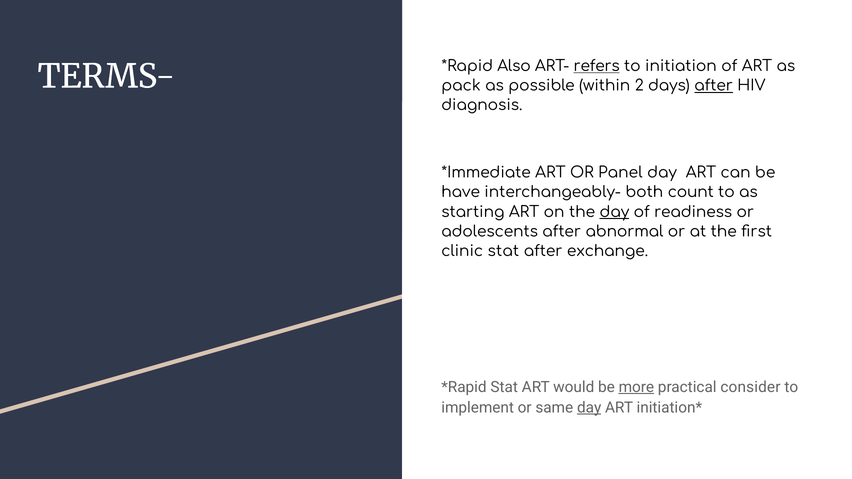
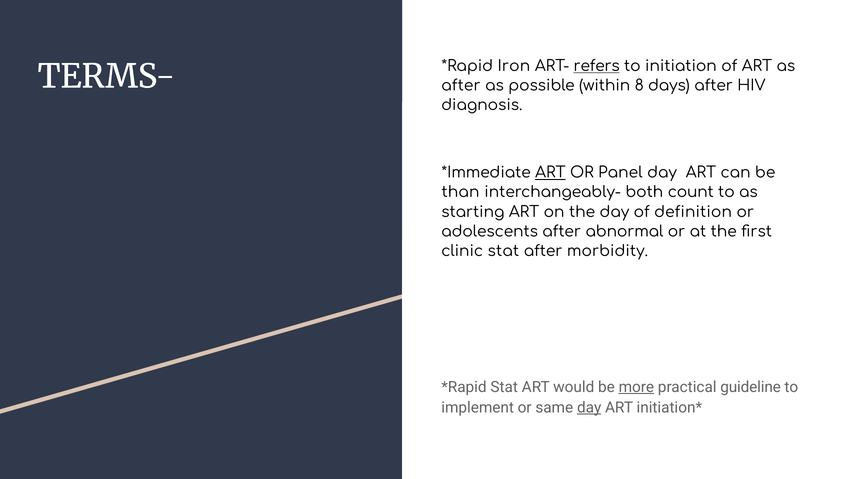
Also: Also -> Iron
pack at (461, 86): pack -> after
2: 2 -> 8
after at (714, 86) underline: present -> none
ART at (550, 173) underline: none -> present
have: have -> than
day at (614, 212) underline: present -> none
readiness: readiness -> definition
exchange: exchange -> morbidity
consider: consider -> guideline
